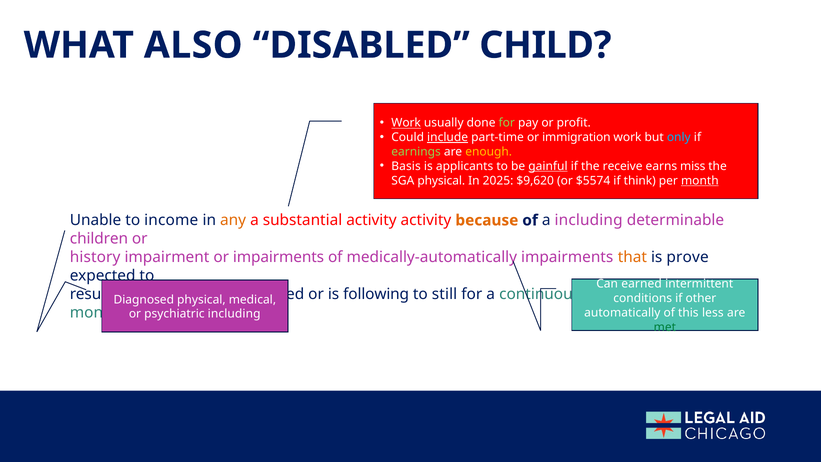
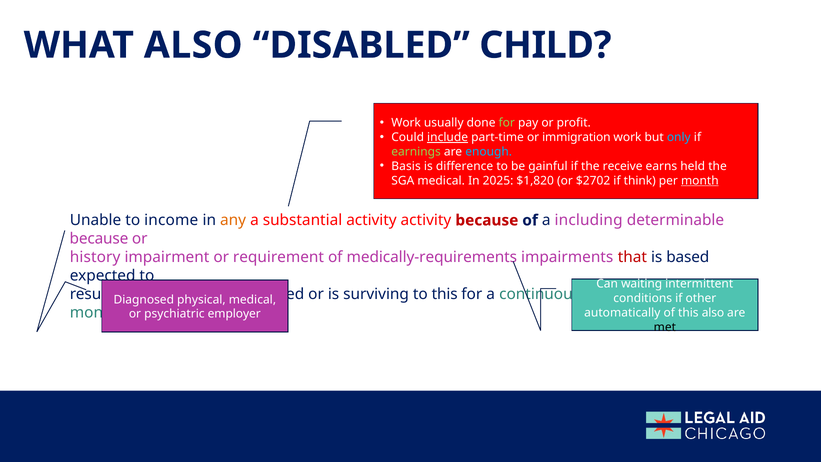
Work at (406, 123) underline: present -> none
enough colour: yellow -> light blue
applicants: applicants -> difference
gainful underline: present -> none
miss: miss -> held
SGA physical: physical -> medical
$9,620: $9,620 -> $1,820
$5574: $5574 -> $2702
because at (487, 220) colour: orange -> red
children at (99, 239): children -> because
or impairments: impairments -> requirement
medically-automatically: medically-automatically -> medically-requirements
that at (632, 257) colour: orange -> red
prove: prove -> based
earned: earned -> waiting
following: following -> surviving
to still: still -> this
this less: less -> also
psychiatric including: including -> employer
met colour: green -> black
